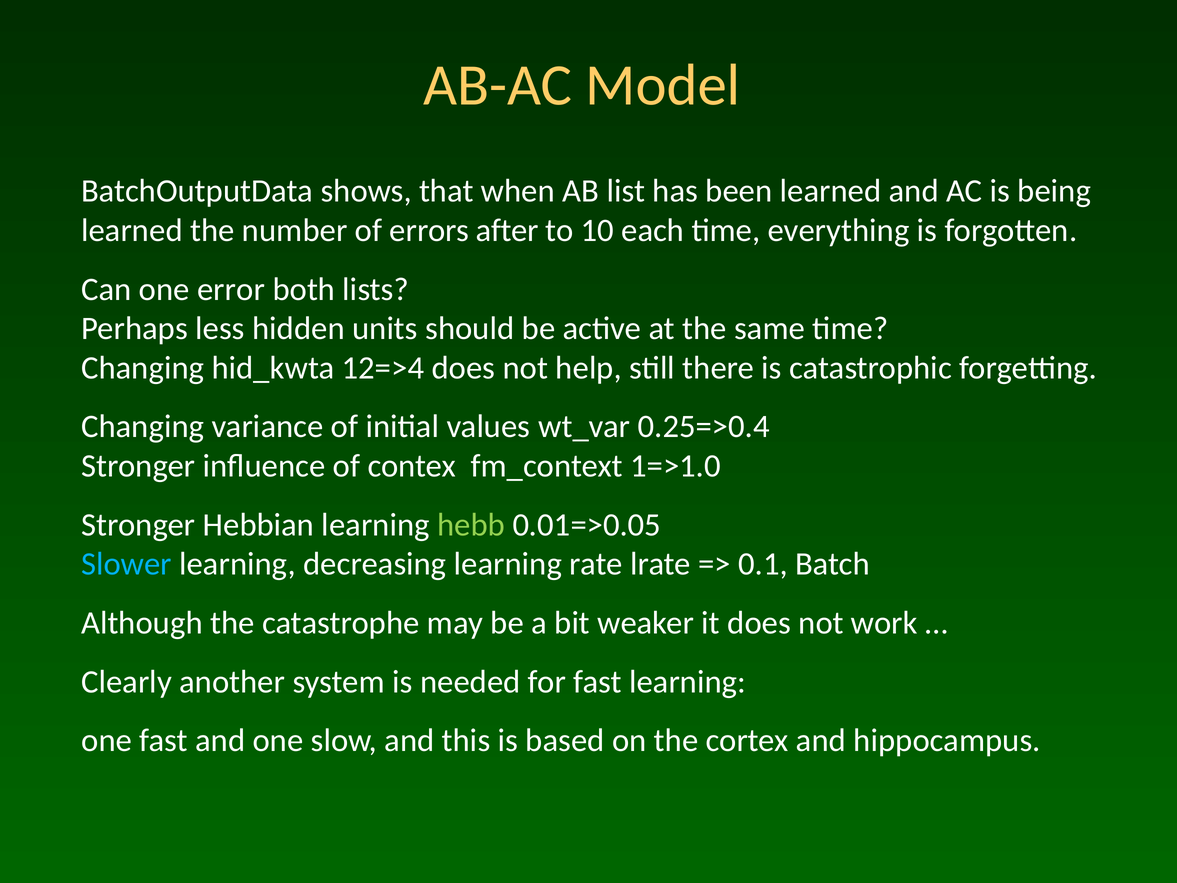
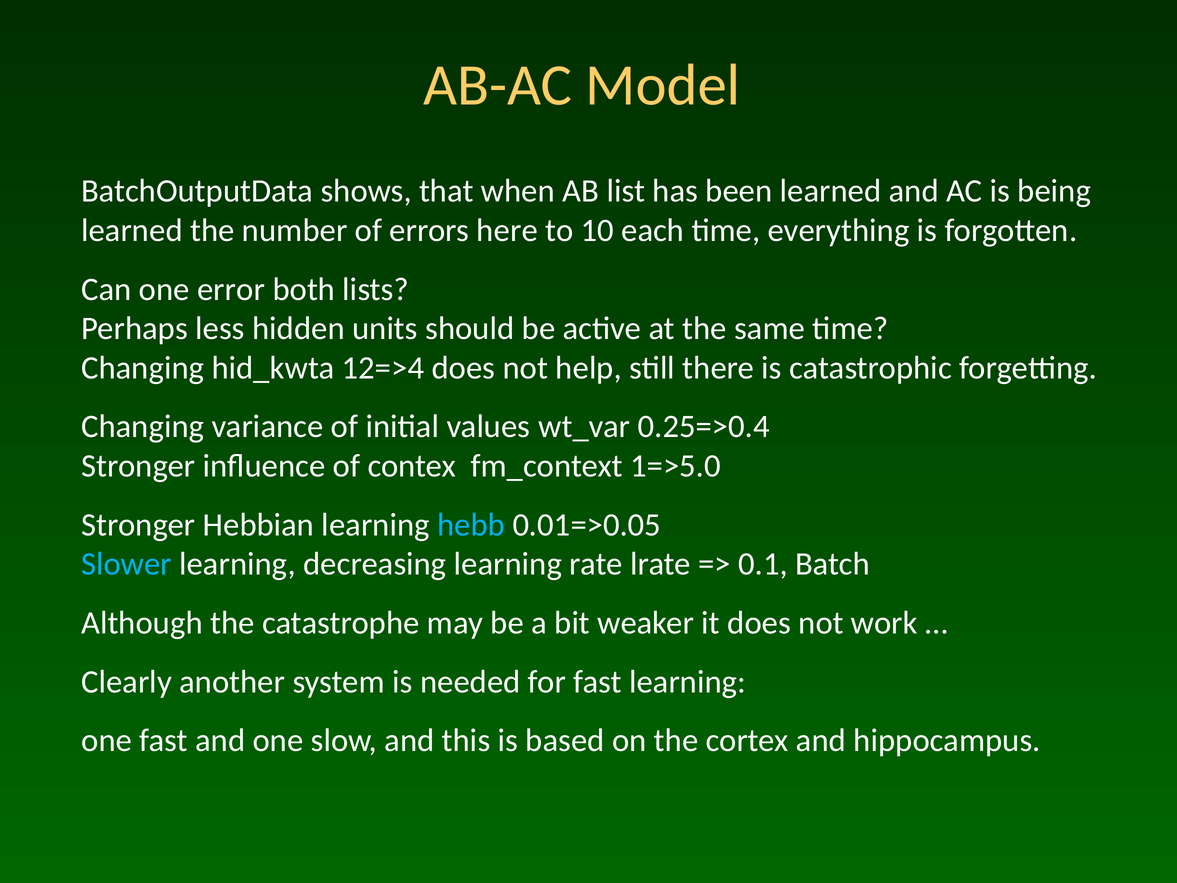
after: after -> here
1=>1.0: 1=>1.0 -> 1=>5.0
hebb colour: light green -> light blue
